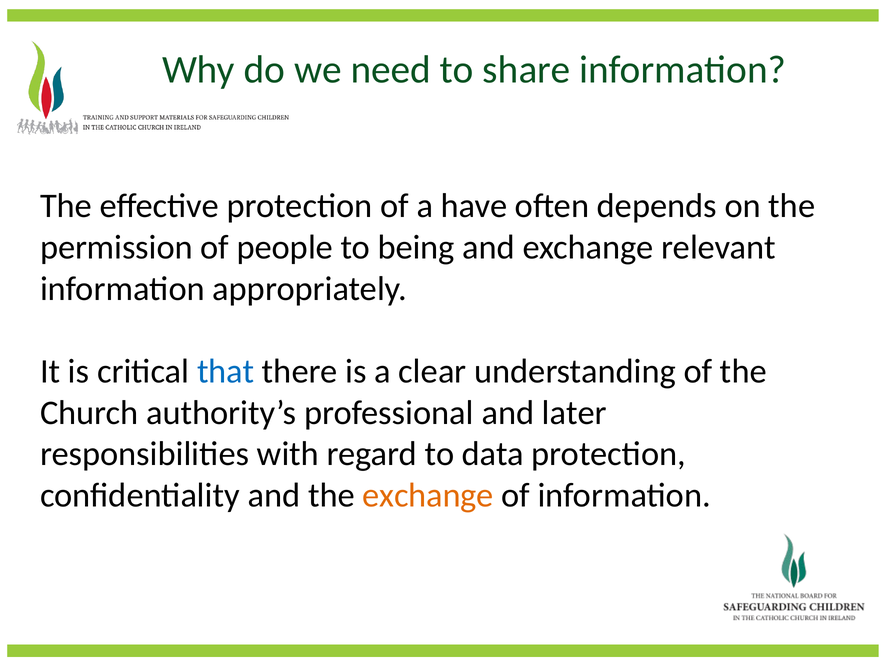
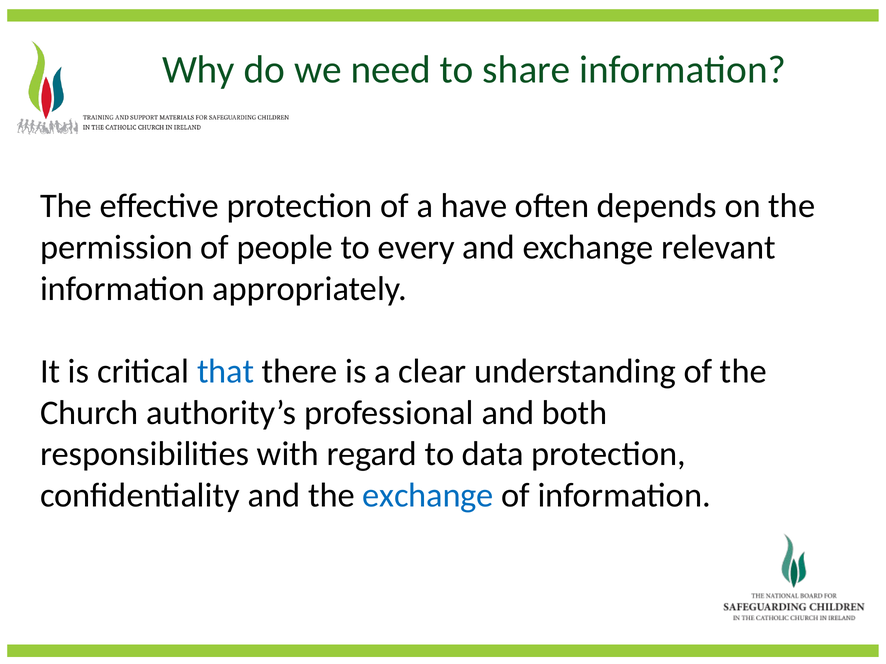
being: being -> every
later: later -> both
exchange at (428, 496) colour: orange -> blue
